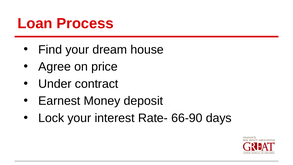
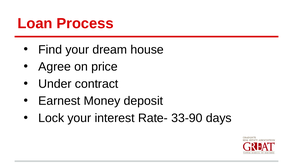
66-90: 66-90 -> 33-90
